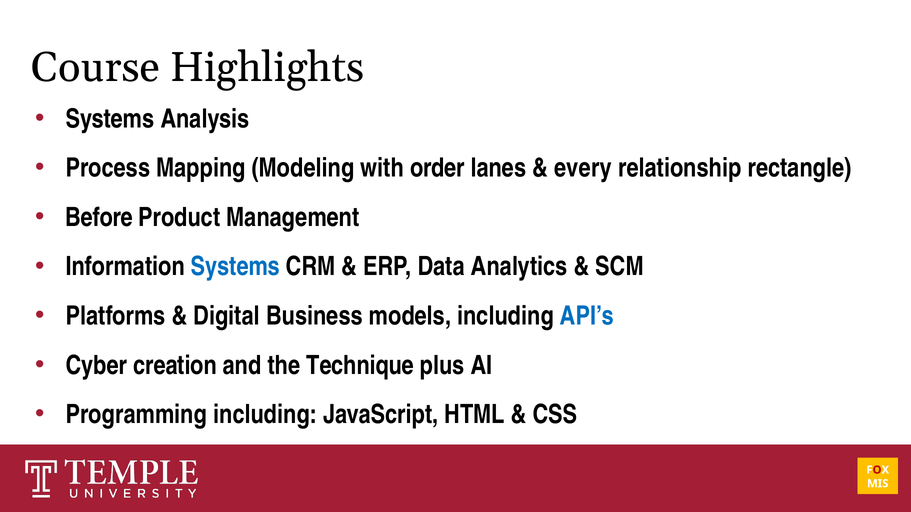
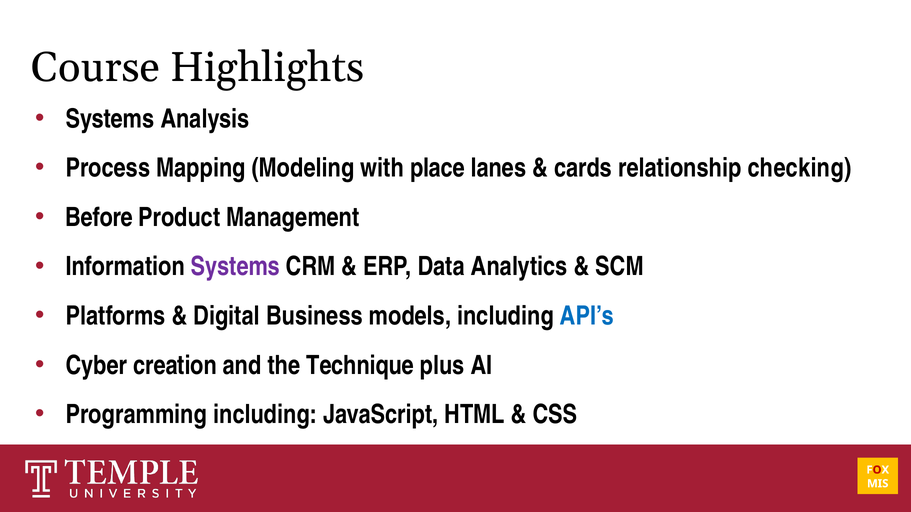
order: order -> place
every: every -> cards
rectangle: rectangle -> checking
Systems at (235, 267) colour: blue -> purple
